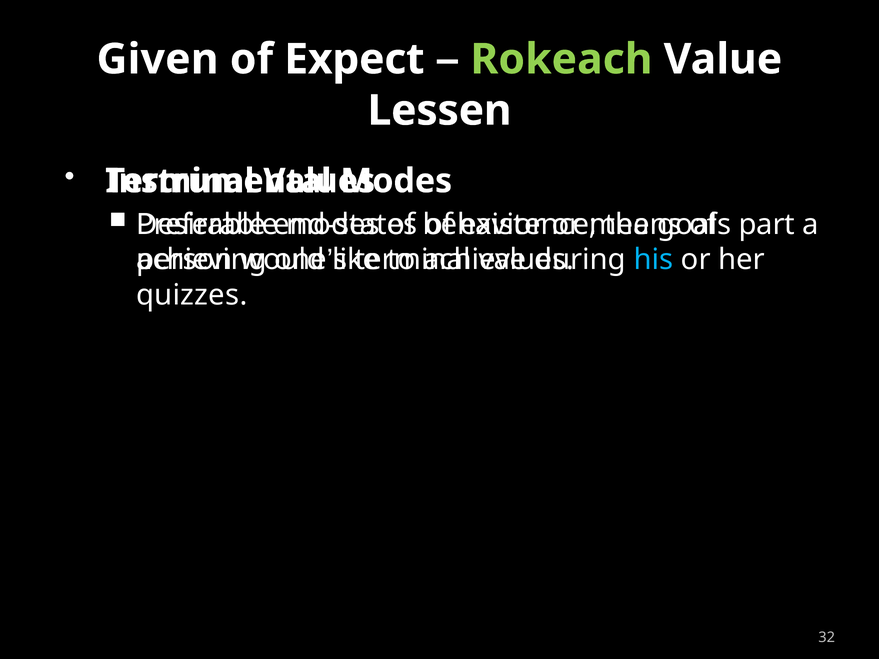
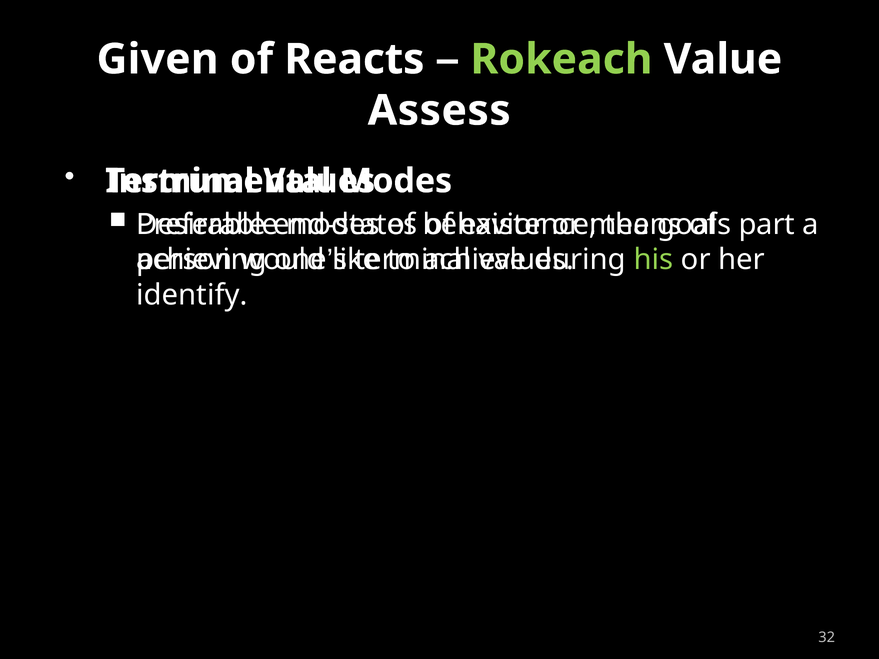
Expect: Expect -> Reacts
Lessen: Lessen -> Assess
his colour: light blue -> light green
quizzes: quizzes -> identify
